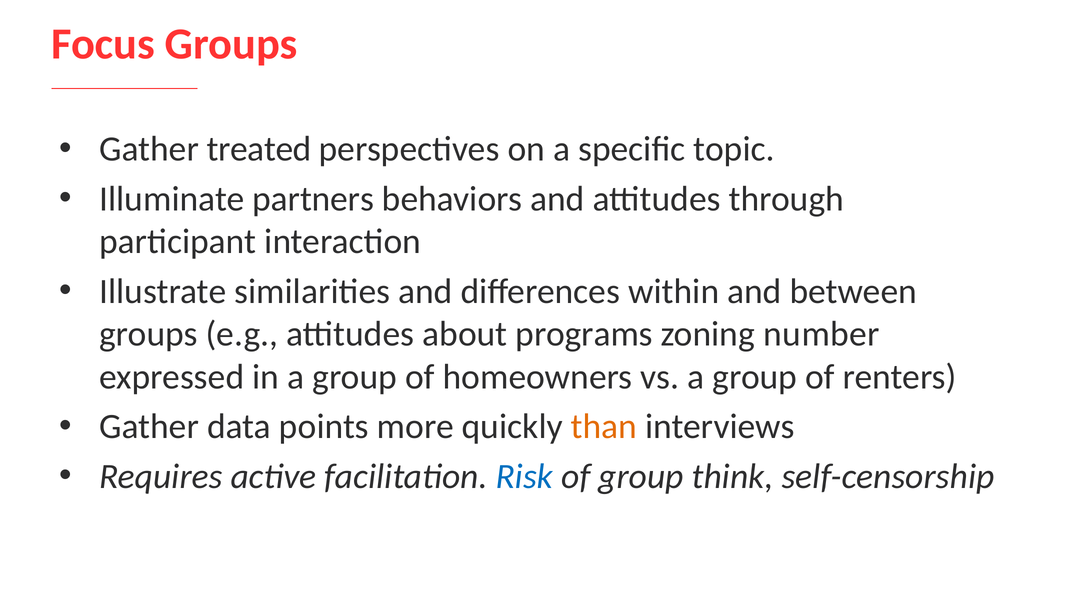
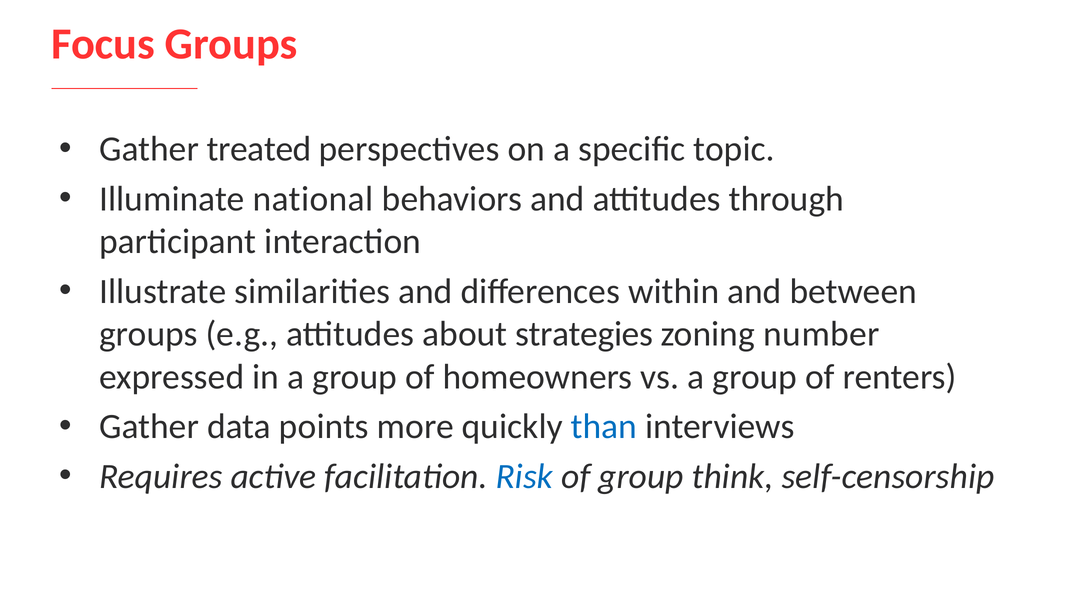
partners: partners -> national
programs: programs -> strategies
than colour: orange -> blue
